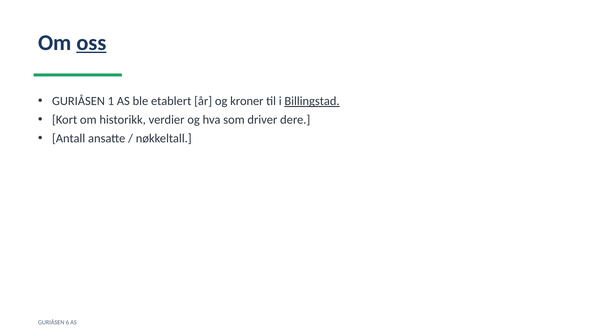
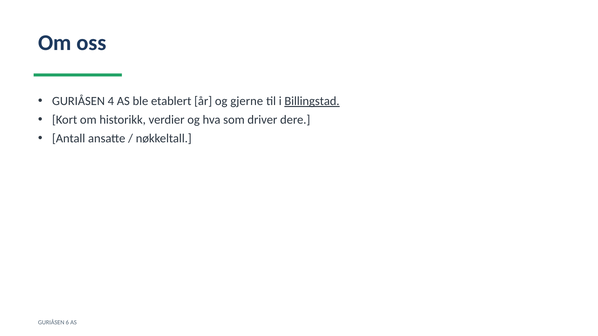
oss underline: present -> none
1: 1 -> 4
kroner: kroner -> gjerne
